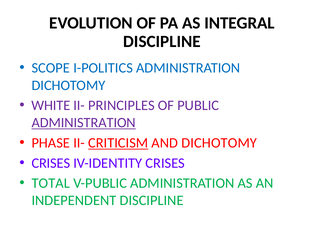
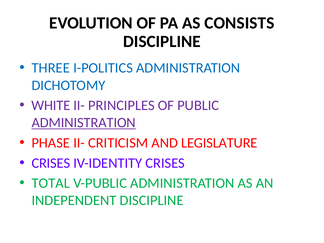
INTEGRAL: INTEGRAL -> CONSISTS
SCOPE: SCOPE -> THREE
CRITICISM underline: present -> none
AND DICHOTOMY: DICHOTOMY -> LEGISLATURE
